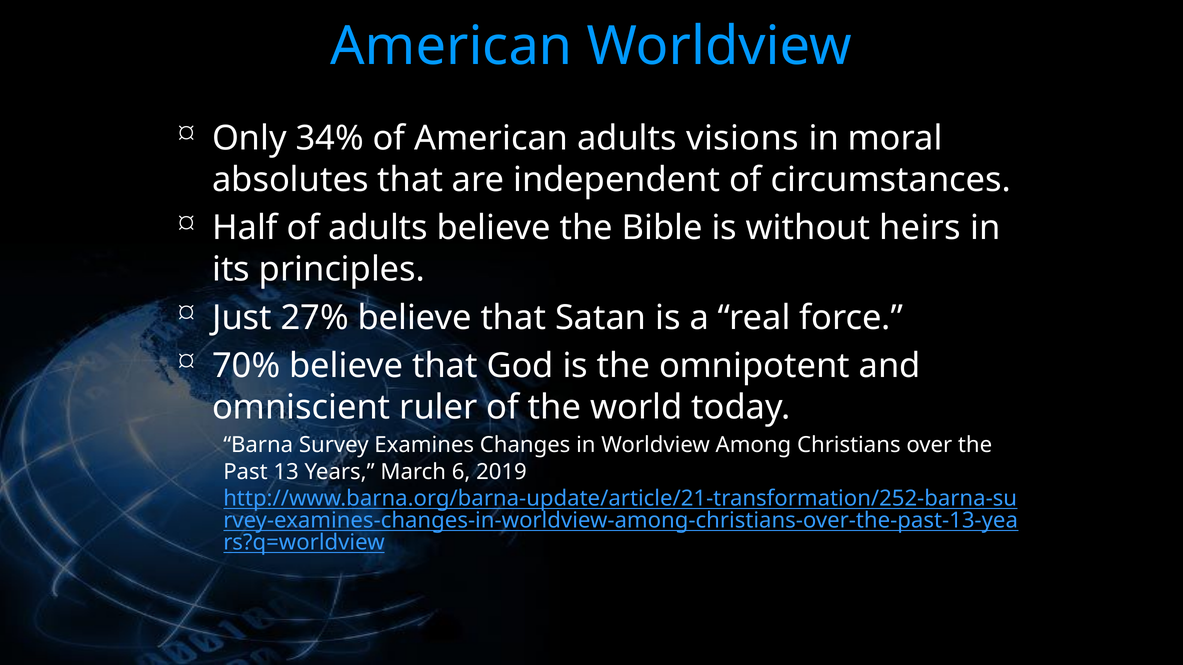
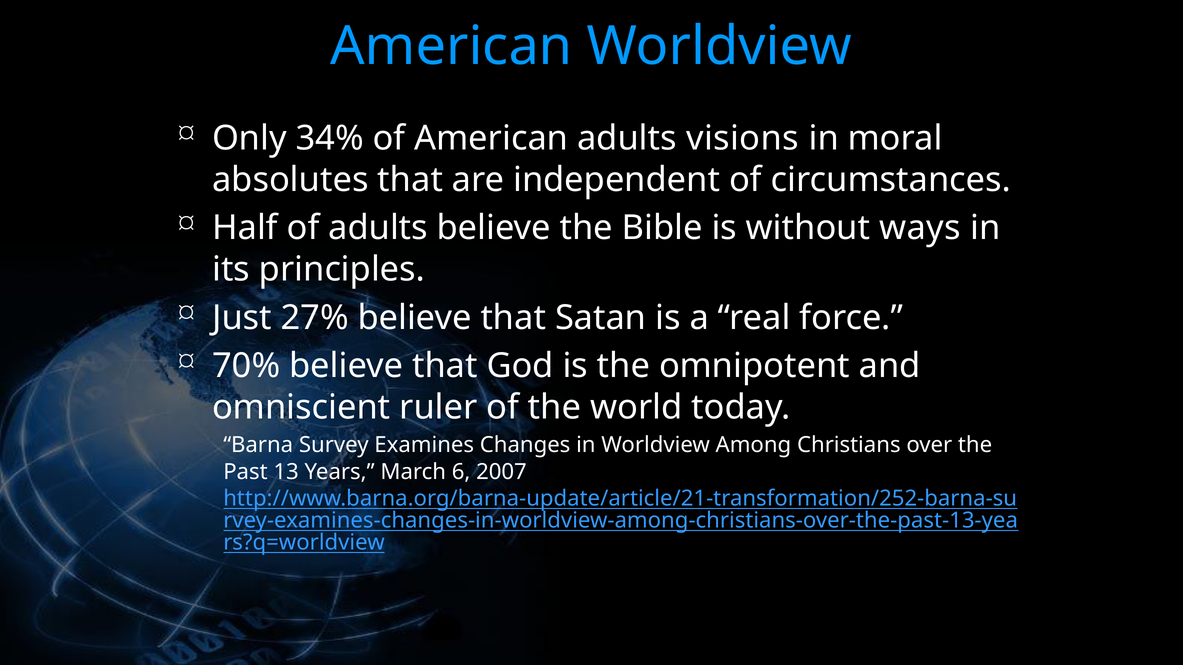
heirs: heirs -> ways
2019: 2019 -> 2007
